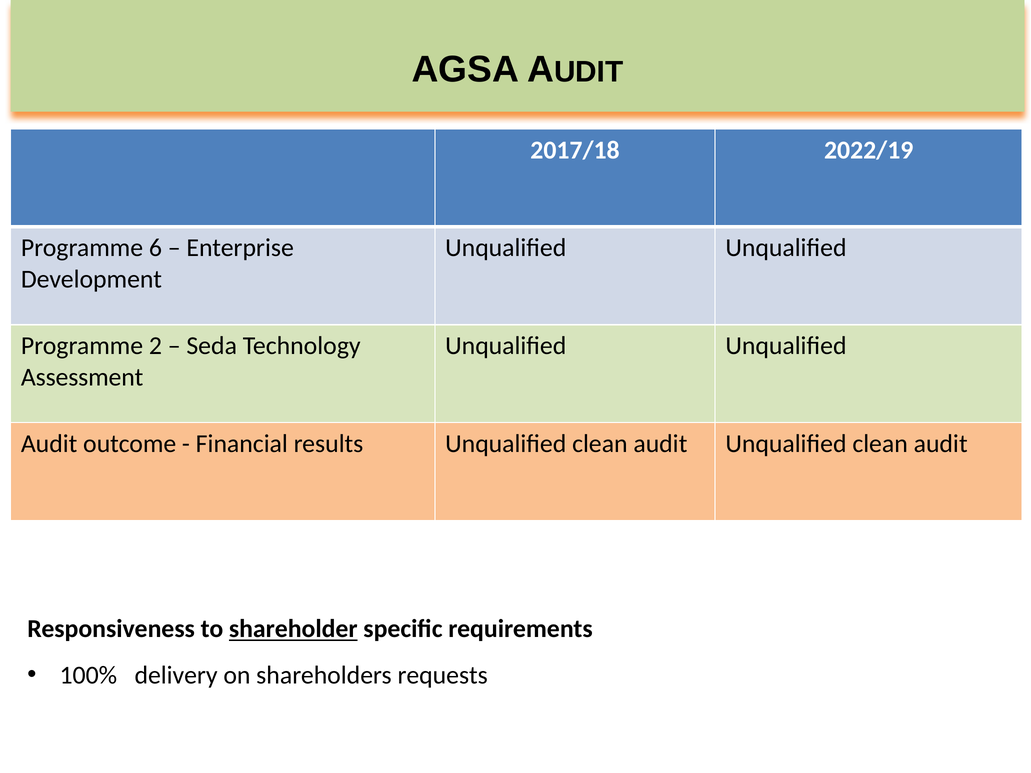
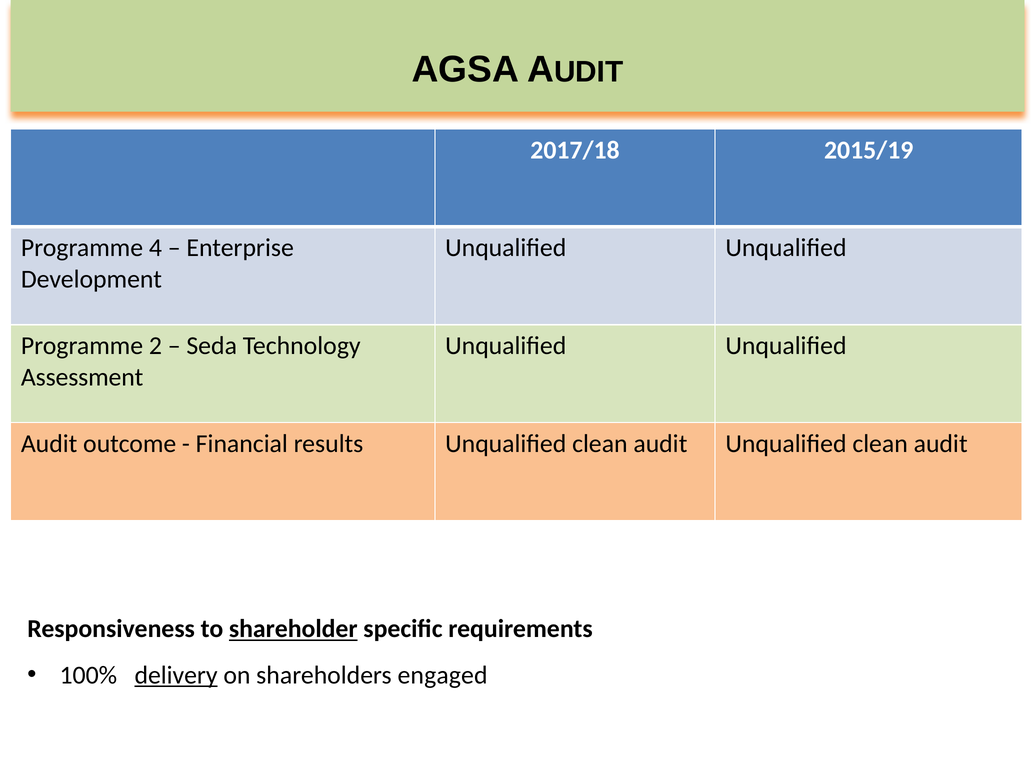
2022/19: 2022/19 -> 2015/19
6: 6 -> 4
delivery underline: none -> present
requests: requests -> engaged
